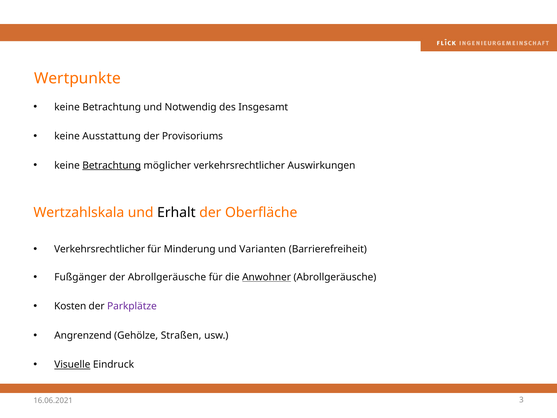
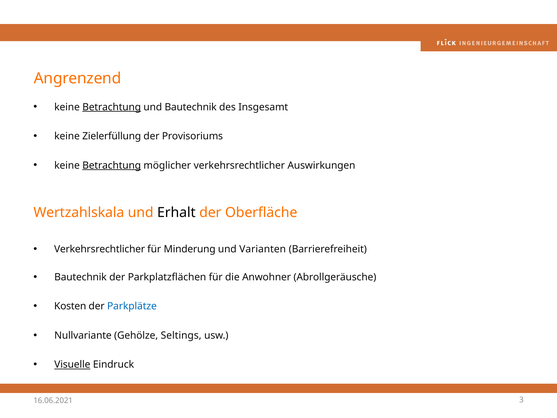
Wertpunkte: Wertpunkte -> Angrenzend
Betrachtung at (112, 107) underline: none -> present
und Notwendig: Notwendig -> Bautechnik
Ausstattung: Ausstattung -> Zielerfüllung
Fußgänger at (80, 277): Fußgänger -> Bautechnik
der Abrollgeräusche: Abrollgeräusche -> Parkplatzflächen
Anwohner underline: present -> none
Parkplätze colour: purple -> blue
Angrenzend: Angrenzend -> Nullvariante
Straßen: Straßen -> Seltings
